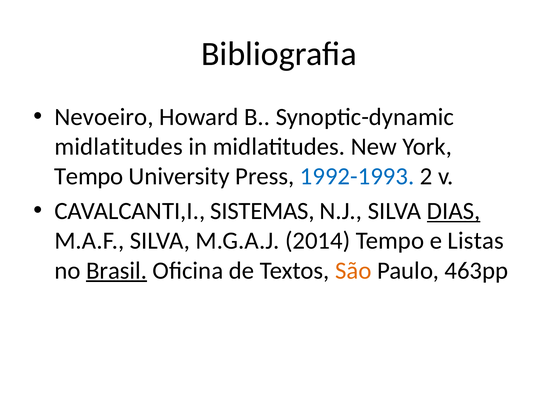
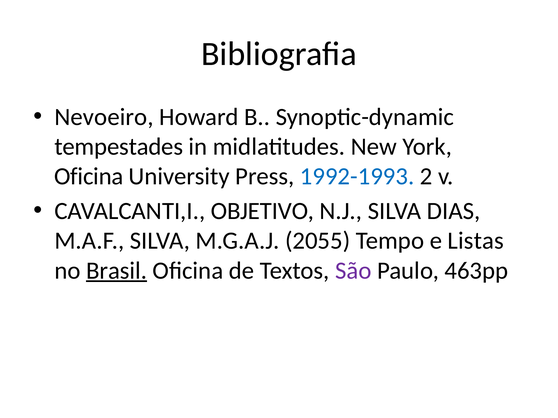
midlatitudes at (119, 147): midlatitudes -> tempestades
Tempo at (89, 177): Tempo -> Oficina
SISTEMAS: SISTEMAS -> OBJETIVO
DIAS underline: present -> none
2014: 2014 -> 2055
São colour: orange -> purple
